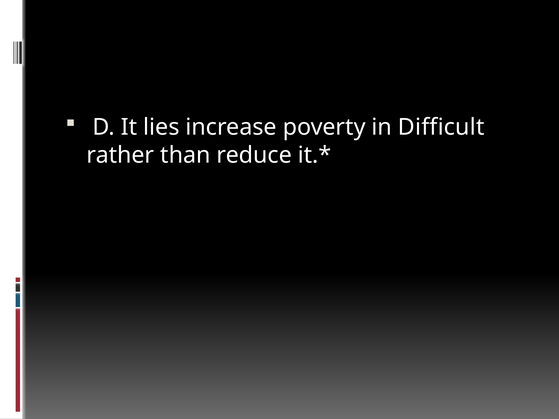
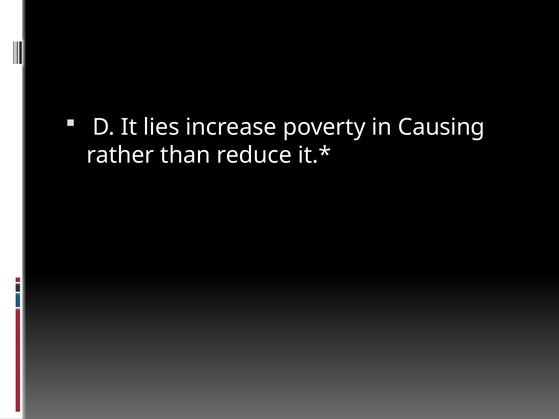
Difficult: Difficult -> Causing
